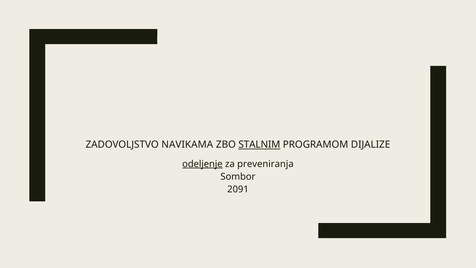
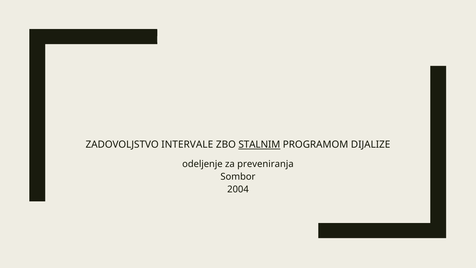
NAVIKAMA: NAVIKAMA -> INTERVALE
odeljenje underline: present -> none
2091: 2091 -> 2004
